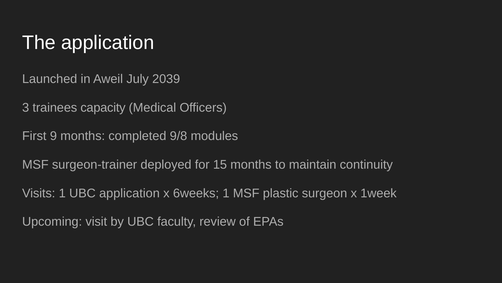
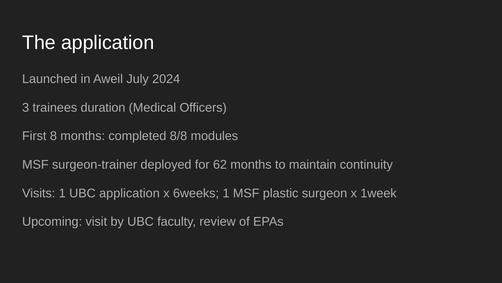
2039: 2039 -> 2024
capacity: capacity -> duration
9: 9 -> 8
9/8: 9/8 -> 8/8
15: 15 -> 62
